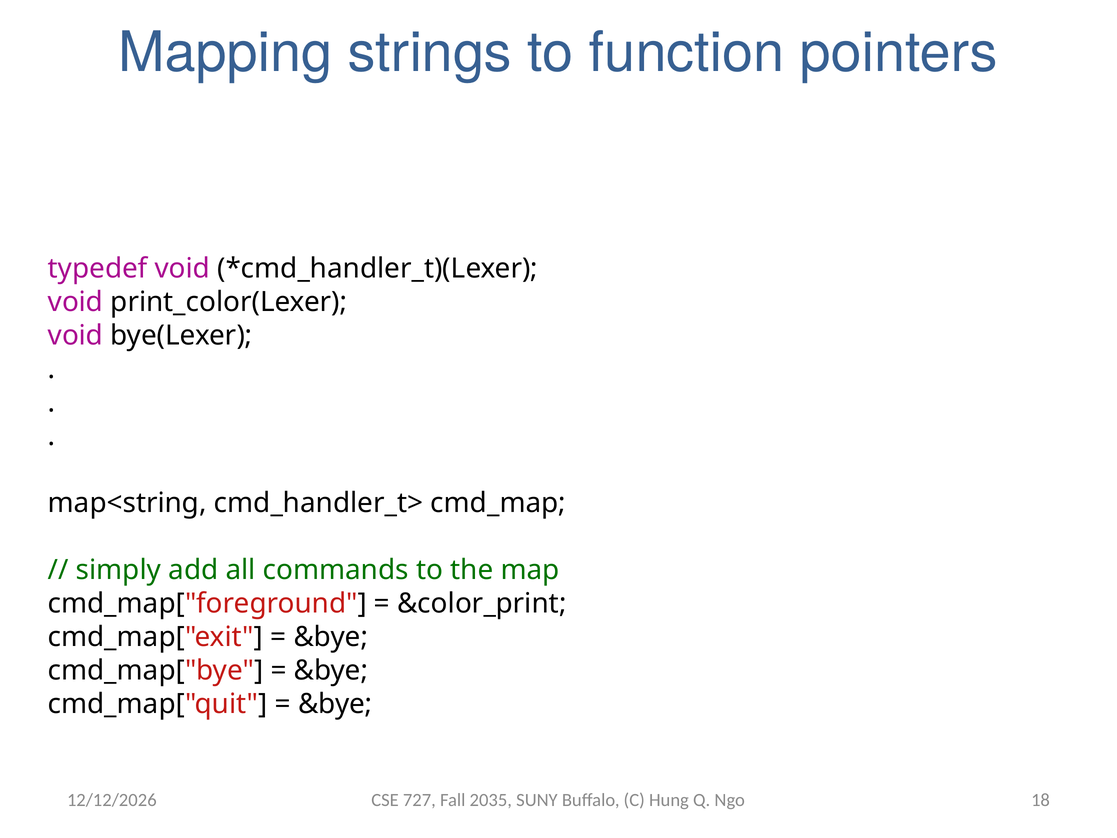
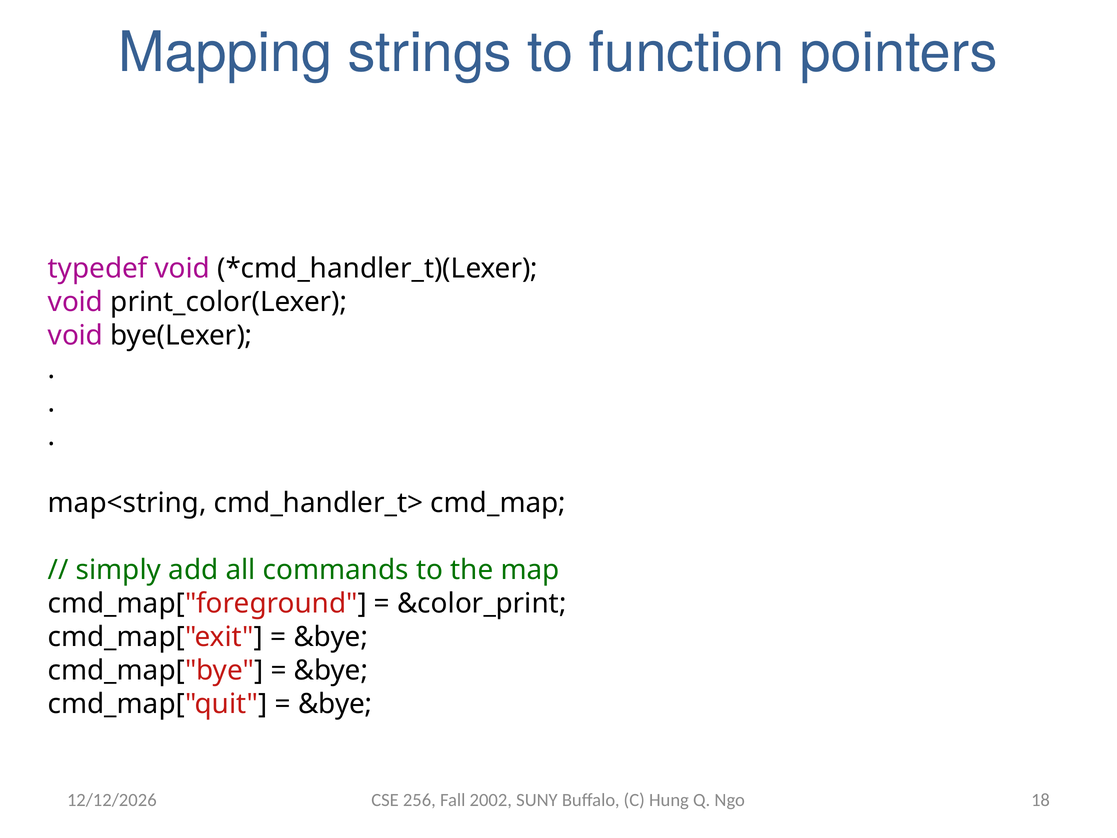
727: 727 -> 256
2035: 2035 -> 2002
